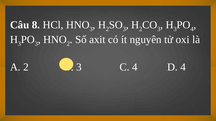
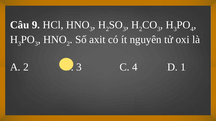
8: 8 -> 9
D 4: 4 -> 1
